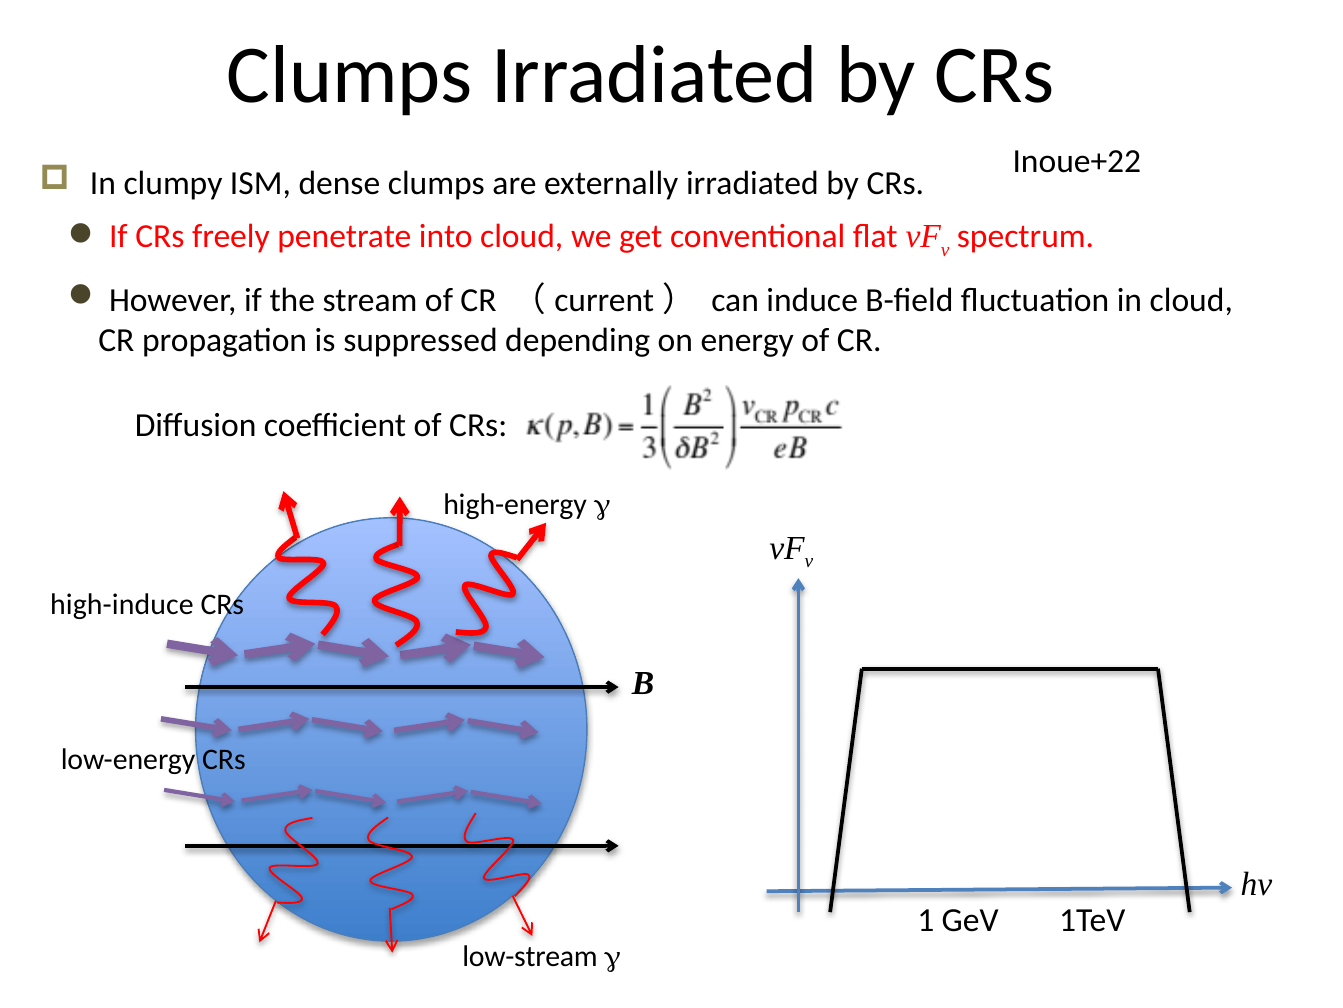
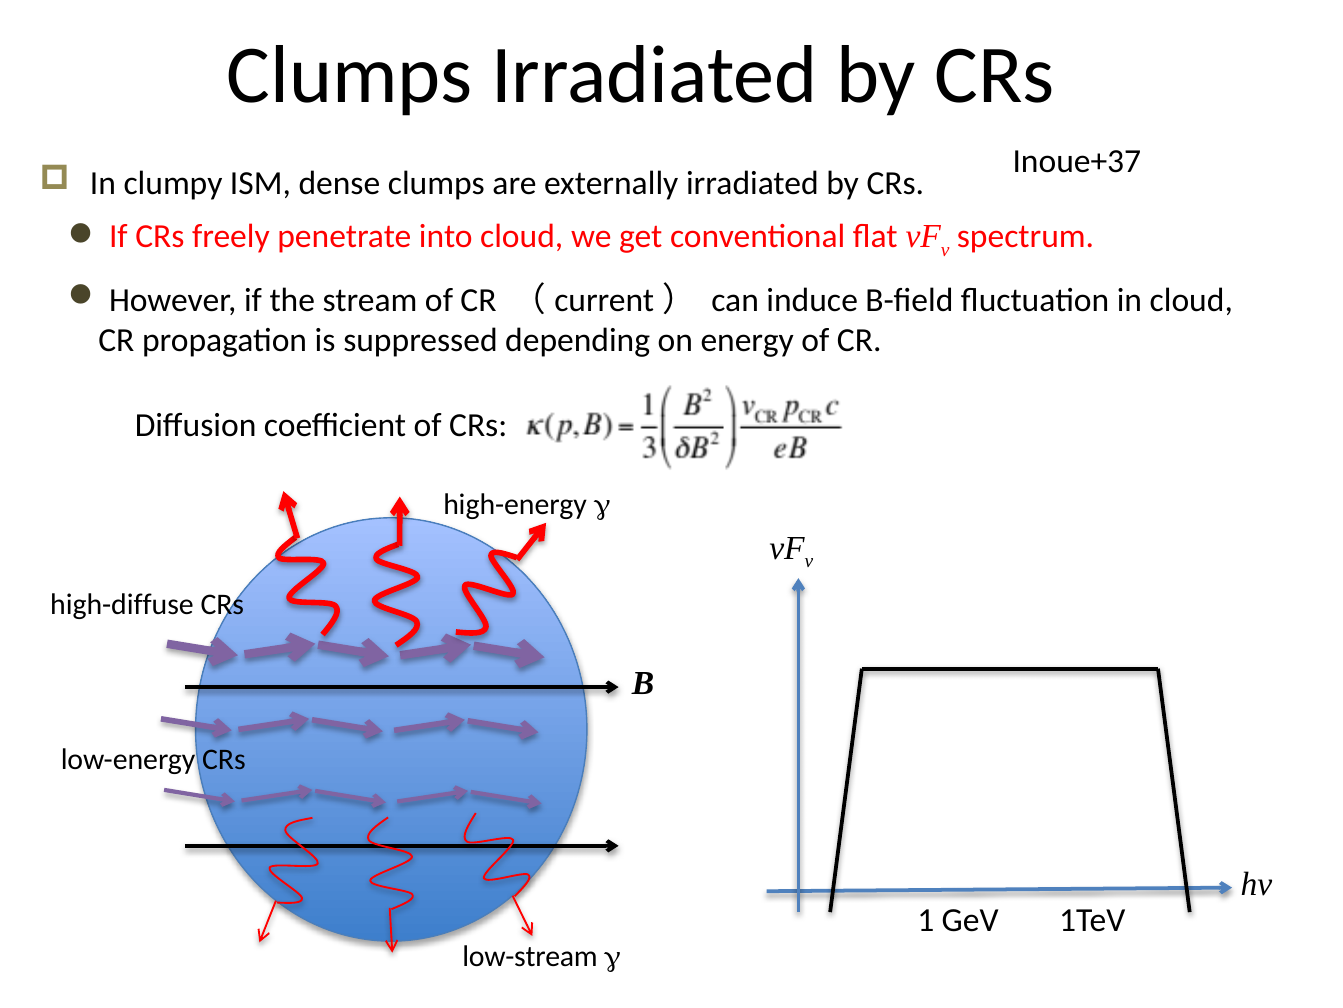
Inoue+22: Inoue+22 -> Inoue+37
high-induce: high-induce -> high-diffuse
